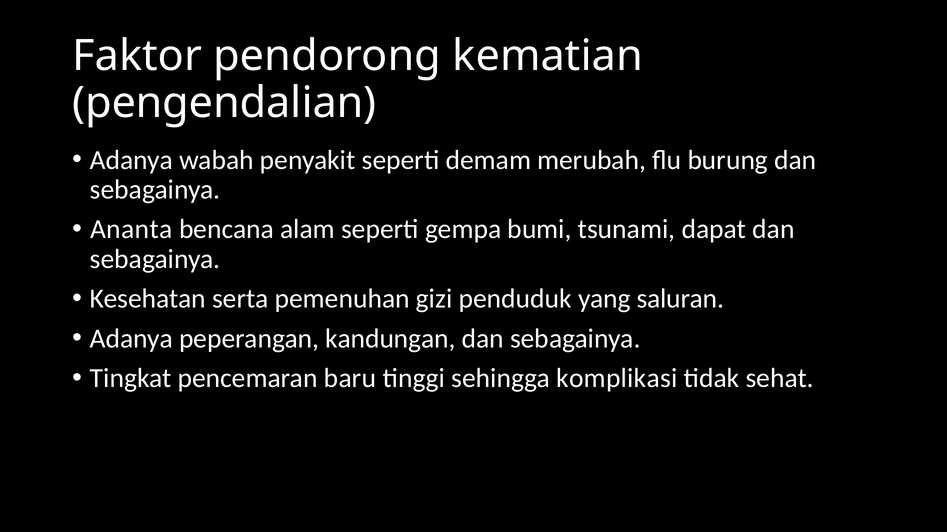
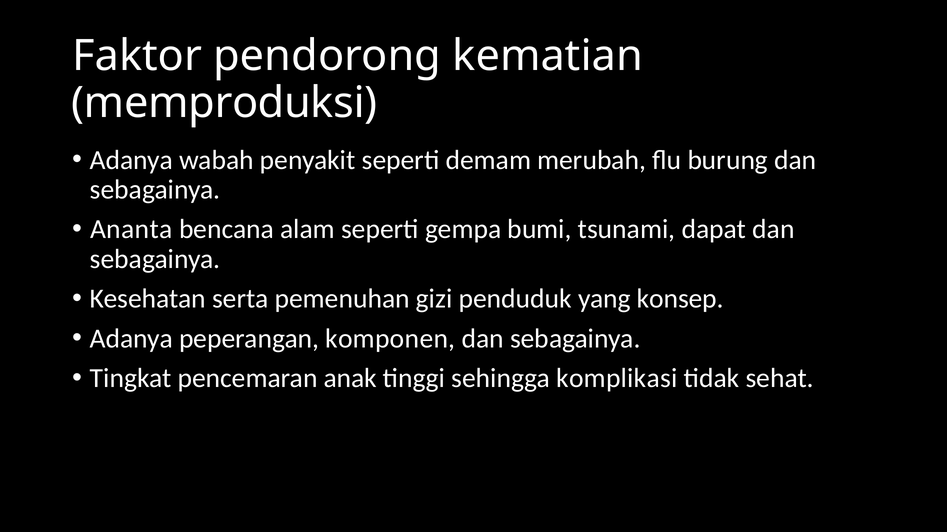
pengendalian: pengendalian -> memproduksi
saluran: saluran -> konsep
kandungan: kandungan -> komponen
baru: baru -> anak
